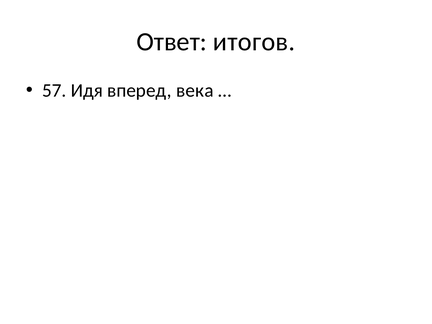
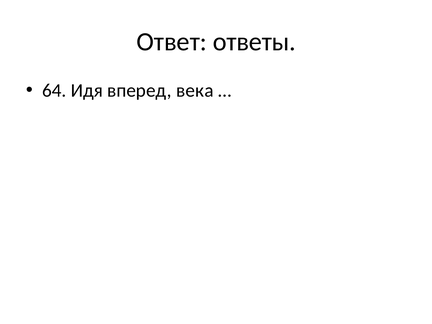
итогов: итогов -> ответы
57: 57 -> 64
